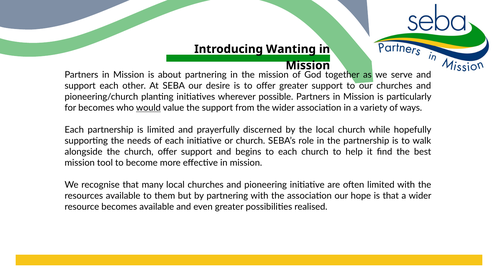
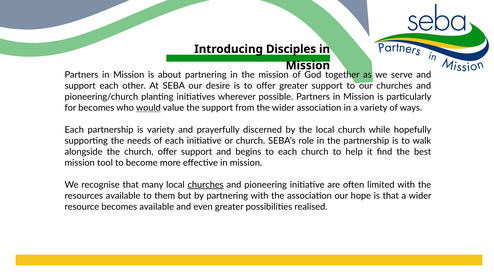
Wanting: Wanting -> Disciples
is limited: limited -> variety
churches at (206, 185) underline: none -> present
